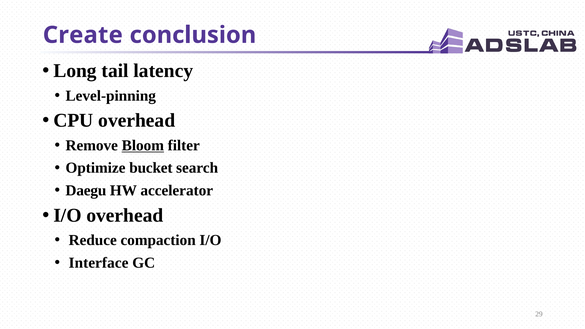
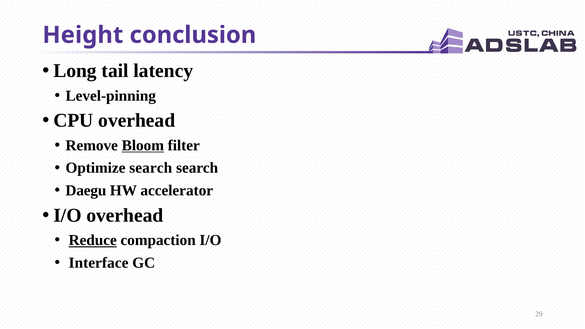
Create: Create -> Height
Optimize bucket: bucket -> search
Reduce underline: none -> present
